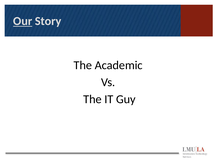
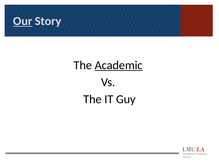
Academic underline: none -> present
